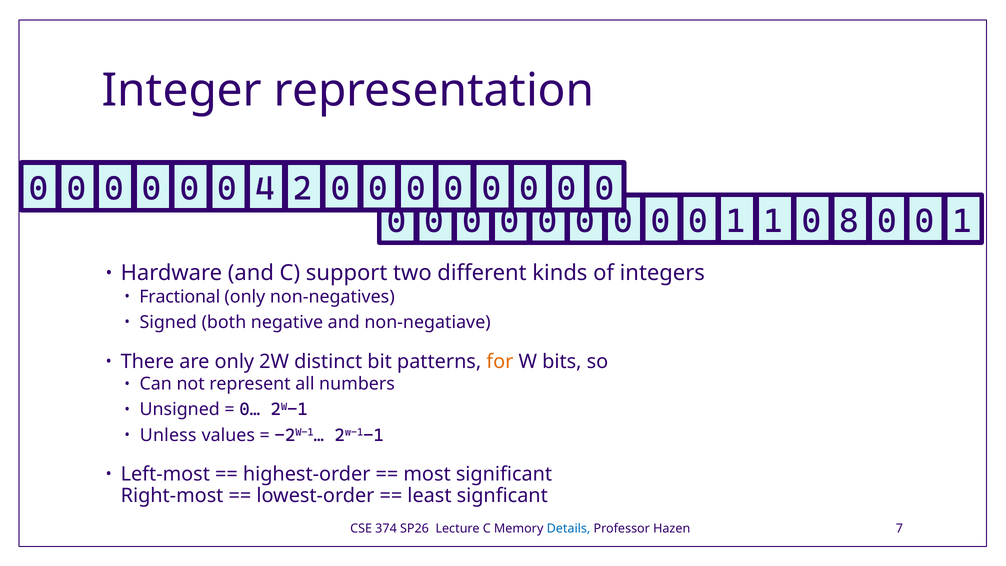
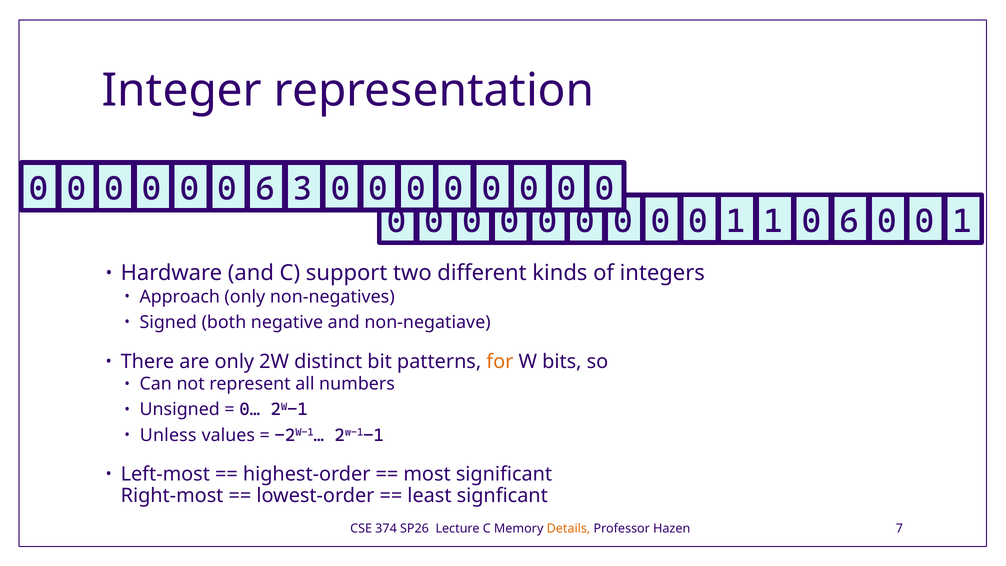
0 0 4: 4 -> 6
2: 2 -> 3
1 0 8: 8 -> 6
Fractional: Fractional -> Approach
Details colour: blue -> orange
